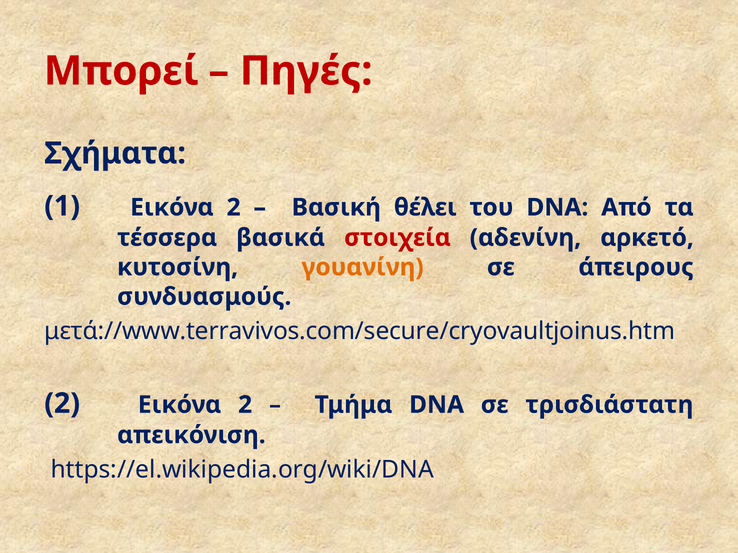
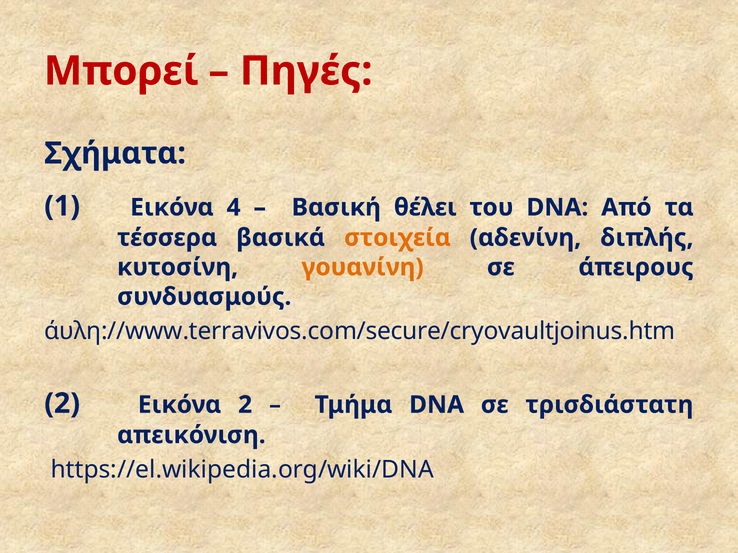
1 Εικόνα 2: 2 -> 4
στοιχεία colour: red -> orange
αρκετό: αρκετό -> διπλής
μετά://www.terravivos.com/secure/cryovaultjoinus.htm: μετά://www.terravivos.com/secure/cryovaultjoinus.htm -> άυλη://www.terravivos.com/secure/cryovaultjoinus.htm
